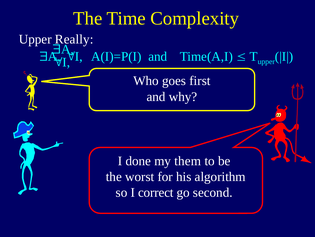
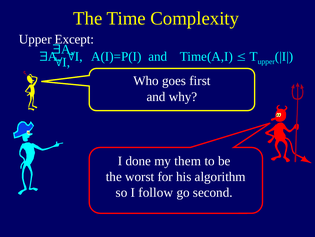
Really: Really -> Except
correct: correct -> follow
